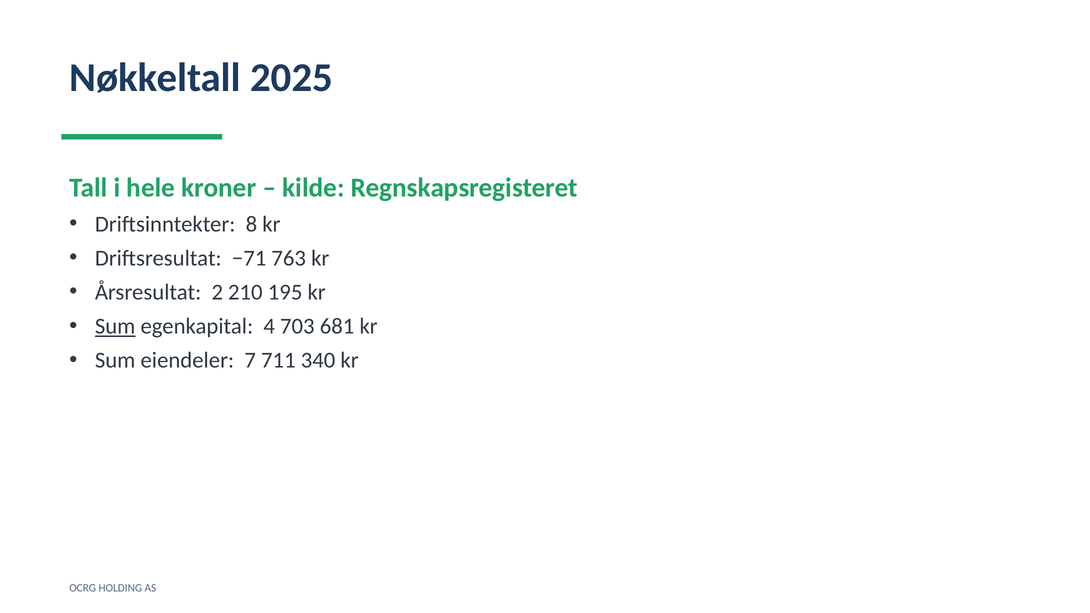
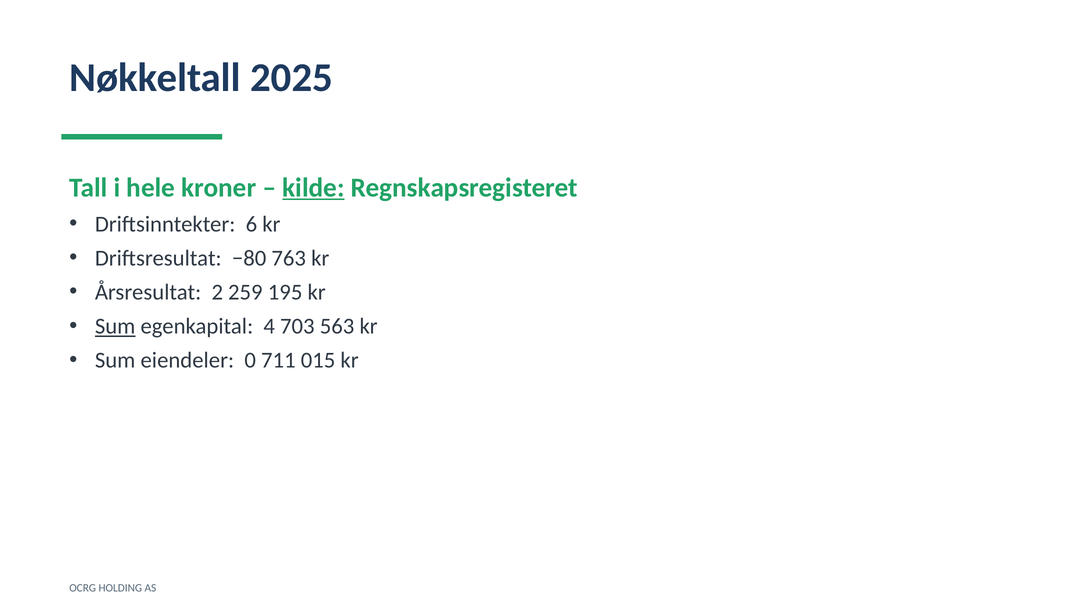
kilde underline: none -> present
8: 8 -> 6
−71: −71 -> −80
210: 210 -> 259
681: 681 -> 563
7: 7 -> 0
340: 340 -> 015
